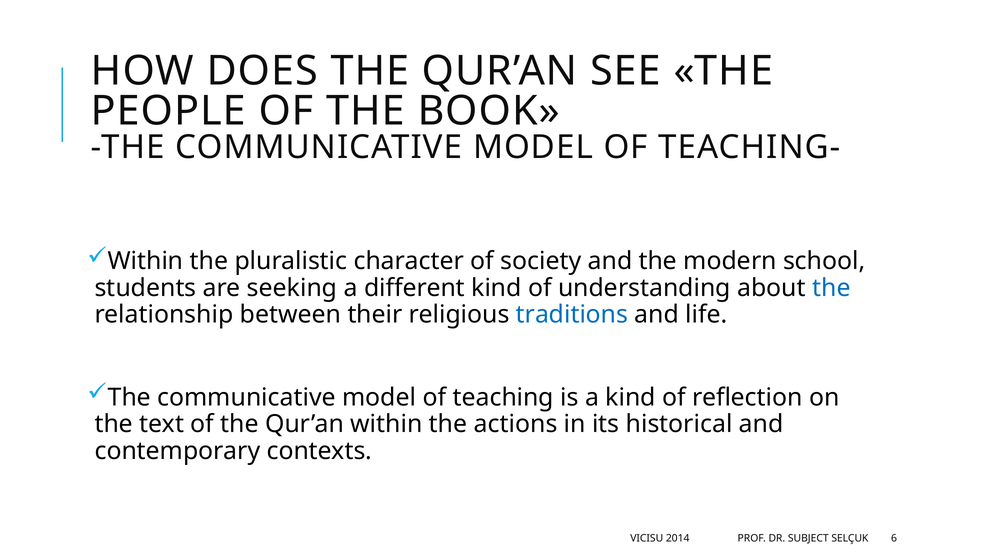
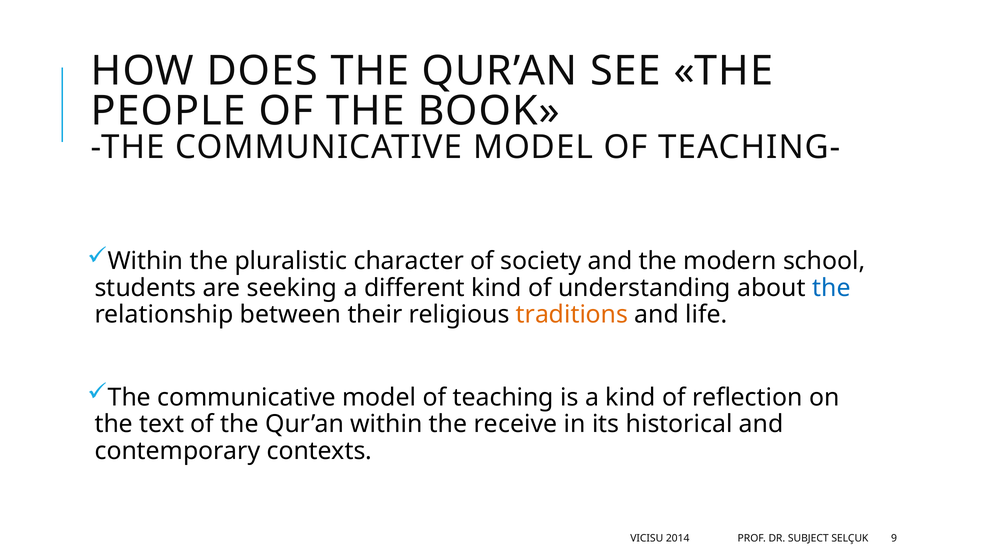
traditions colour: blue -> orange
actions: actions -> receive
6: 6 -> 9
